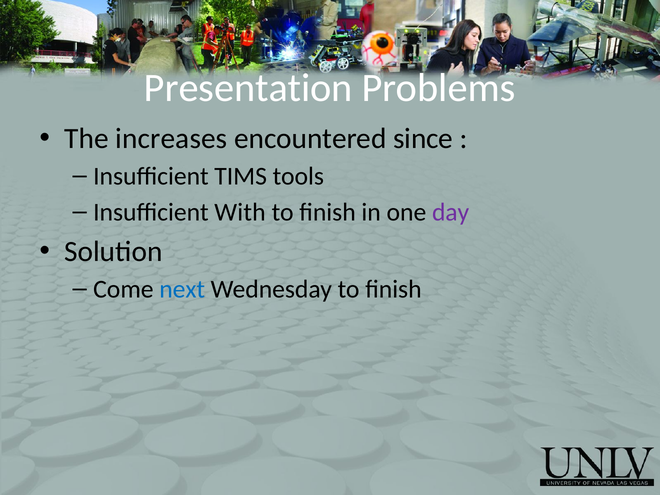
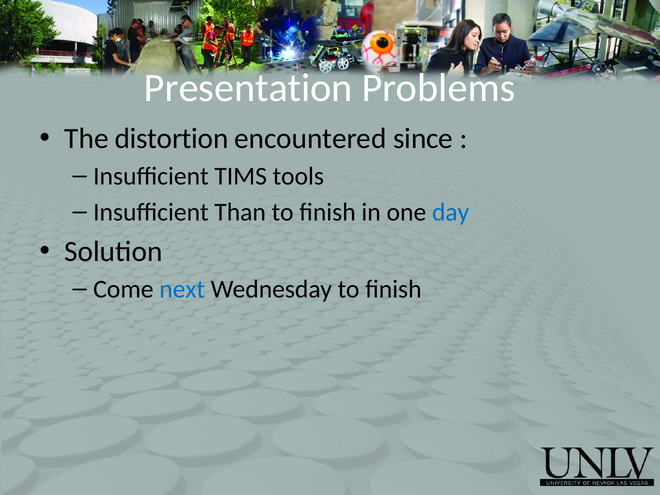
increases: increases -> distortion
With: With -> Than
day colour: purple -> blue
